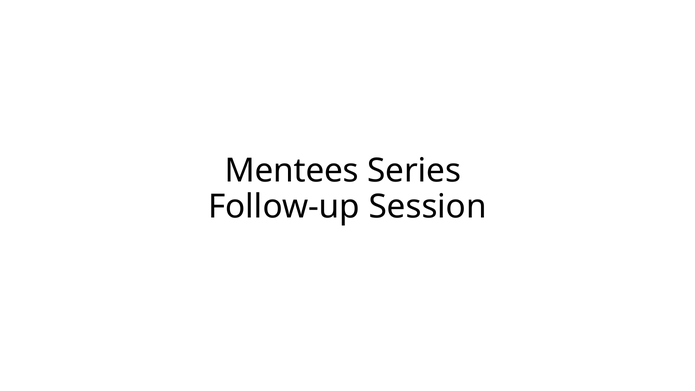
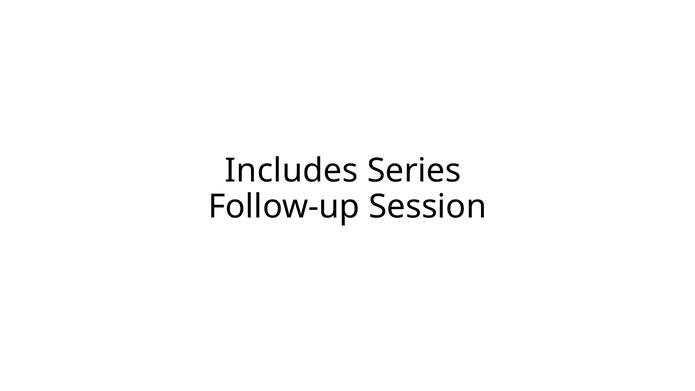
Mentees: Mentees -> Includes
